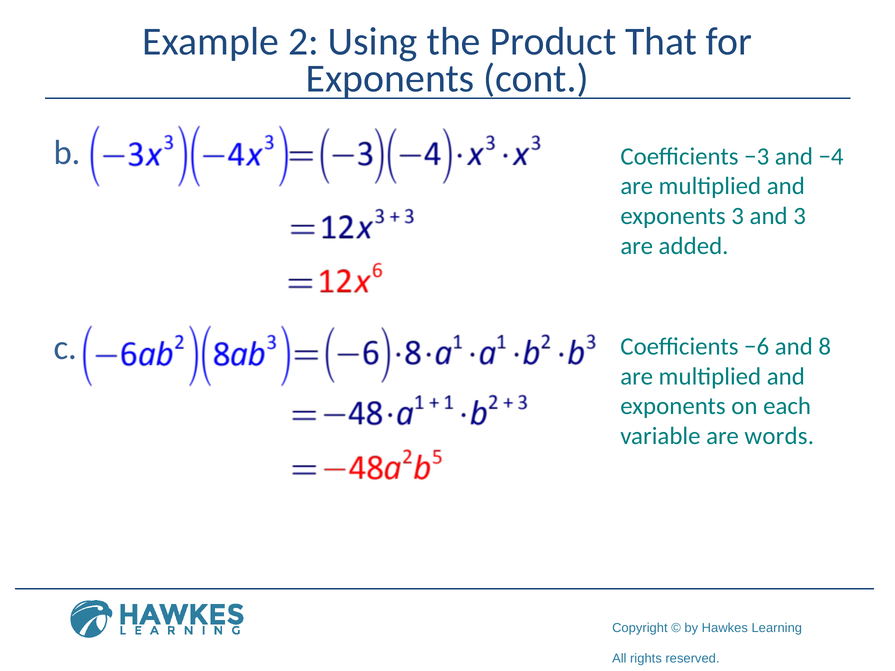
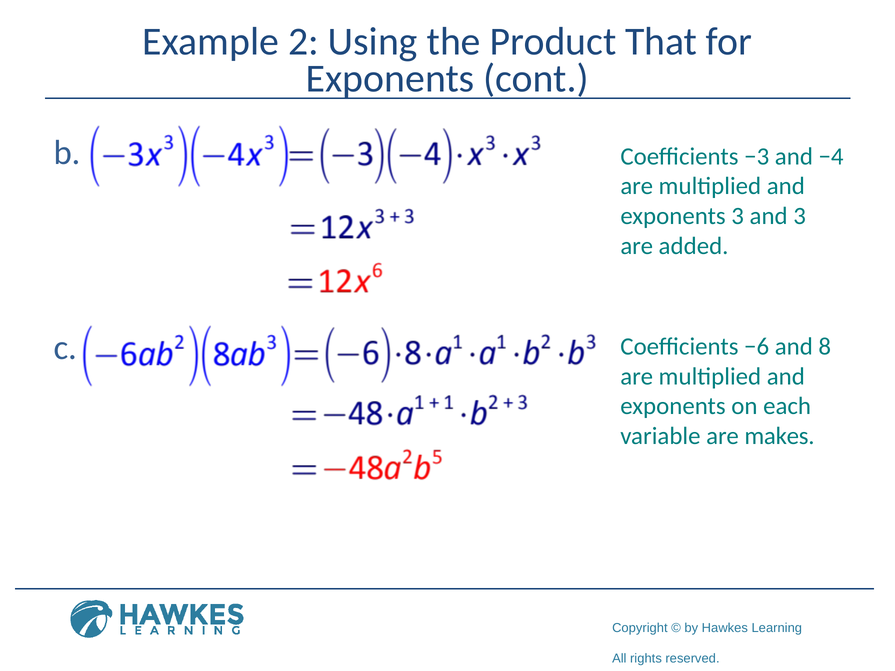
words: words -> makes
